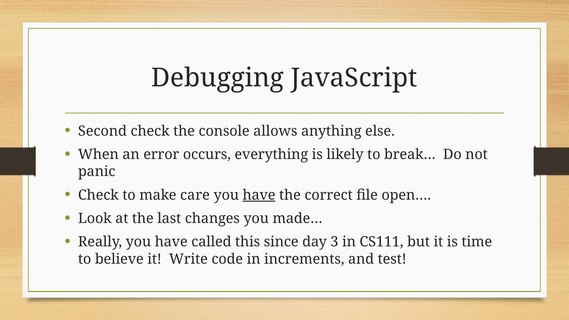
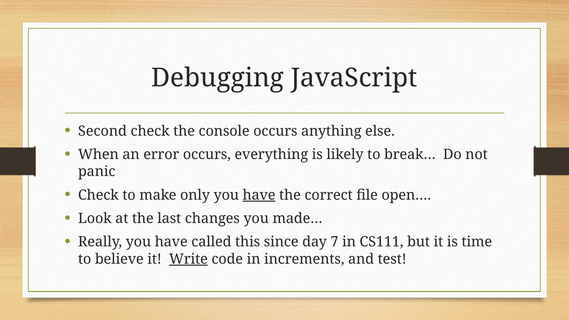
console allows: allows -> occurs
care: care -> only
3: 3 -> 7
Write underline: none -> present
